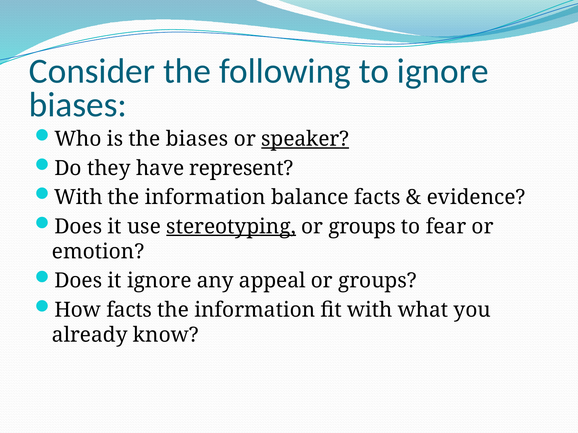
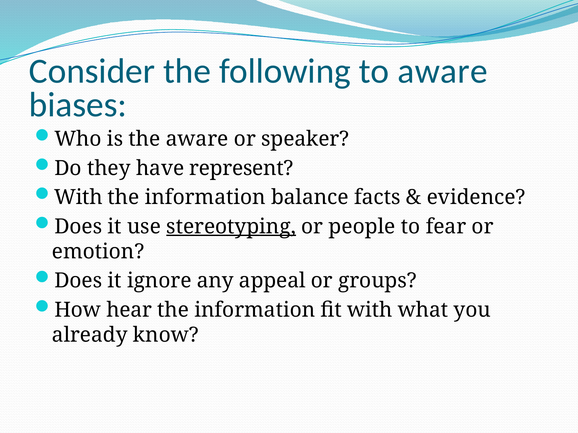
to ignore: ignore -> aware
the biases: biases -> aware
speaker underline: present -> none
groups at (362, 227): groups -> people
How facts: facts -> hear
